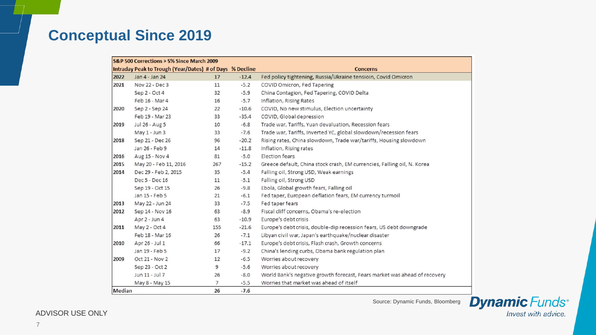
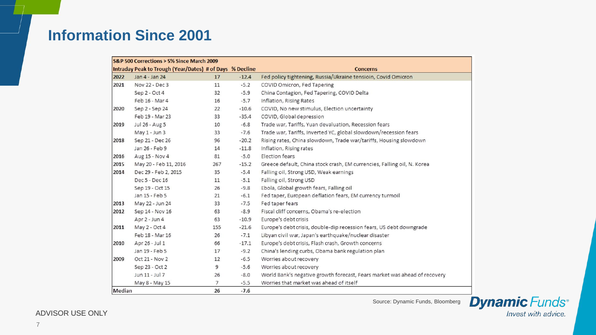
Conceptual: Conceptual -> Information
2019: 2019 -> 2001
